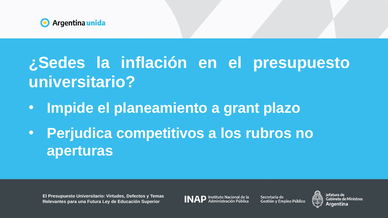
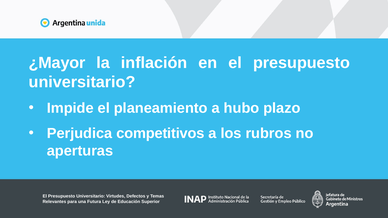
¿Sedes: ¿Sedes -> ¿Mayor
grant: grant -> hubo
